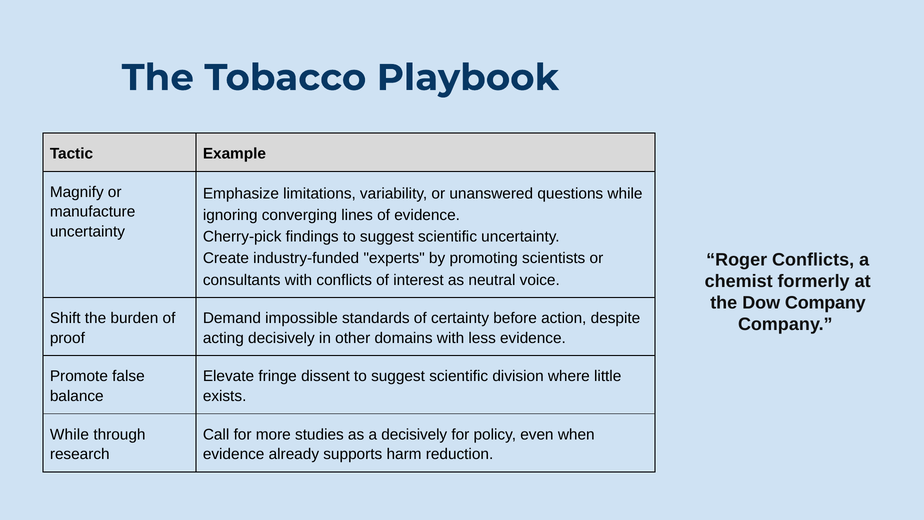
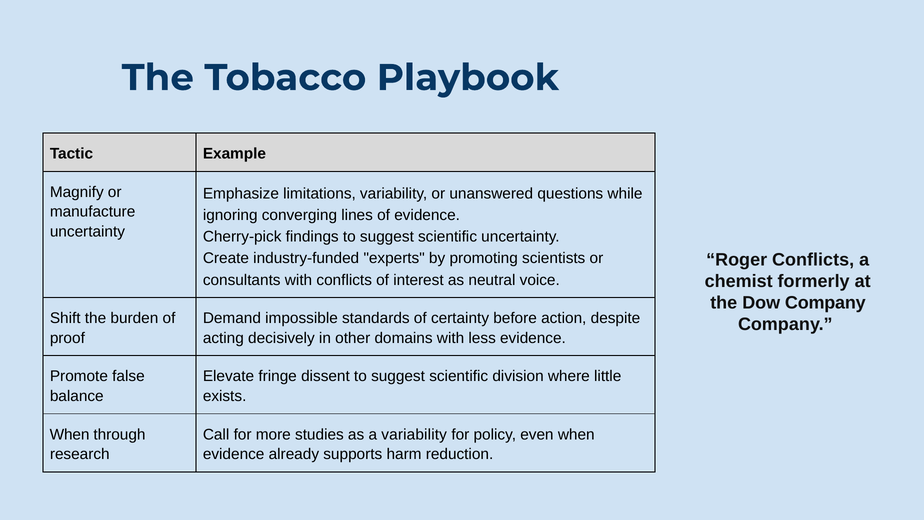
While at (69, 434): While -> When
a decisively: decisively -> variability
